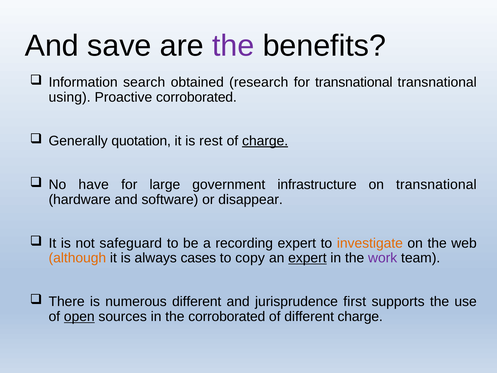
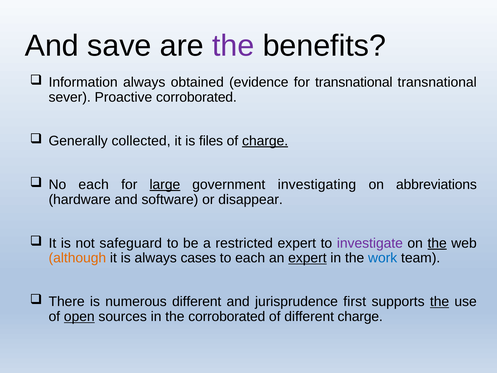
Information search: search -> always
research: research -> evidence
using: using -> sever
quotation: quotation -> collected
rest: rest -> files
No have: have -> each
large underline: none -> present
infrastructure: infrastructure -> investigating
on transnational: transnational -> abbreviations
recording: recording -> restricted
investigate colour: orange -> purple
the at (437, 243) underline: none -> present
to copy: copy -> each
work colour: purple -> blue
the at (440, 302) underline: none -> present
